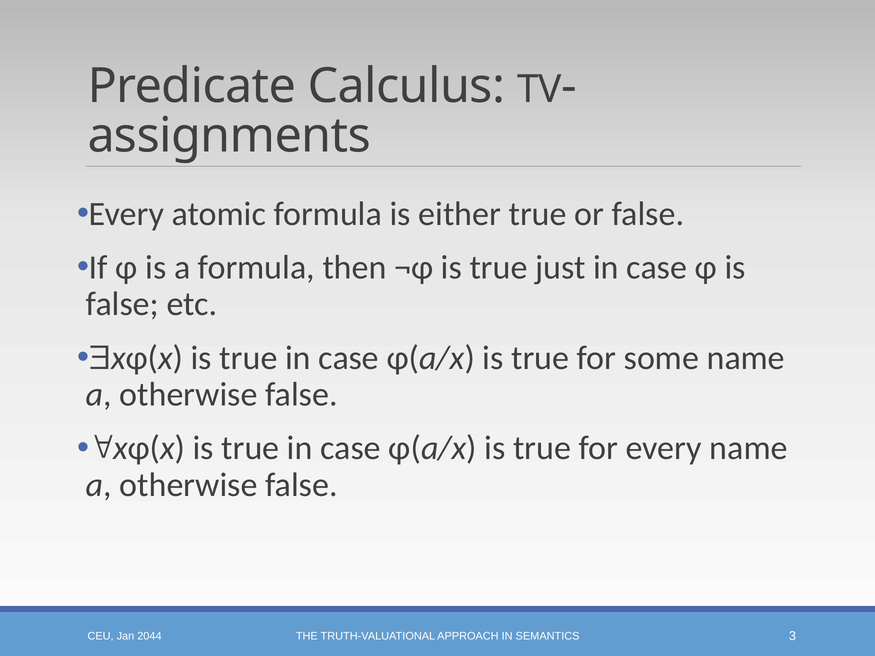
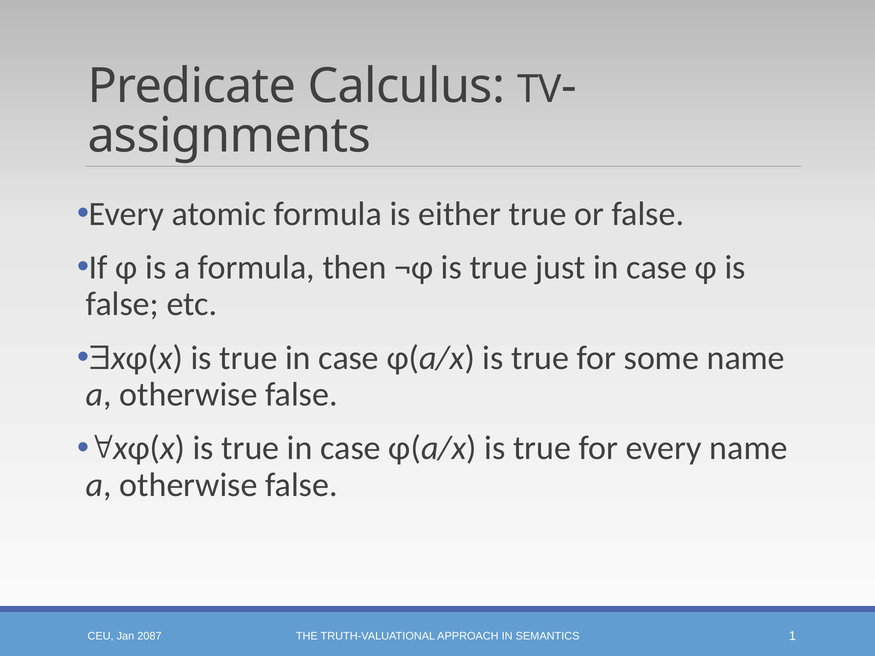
2044: 2044 -> 2087
3: 3 -> 1
